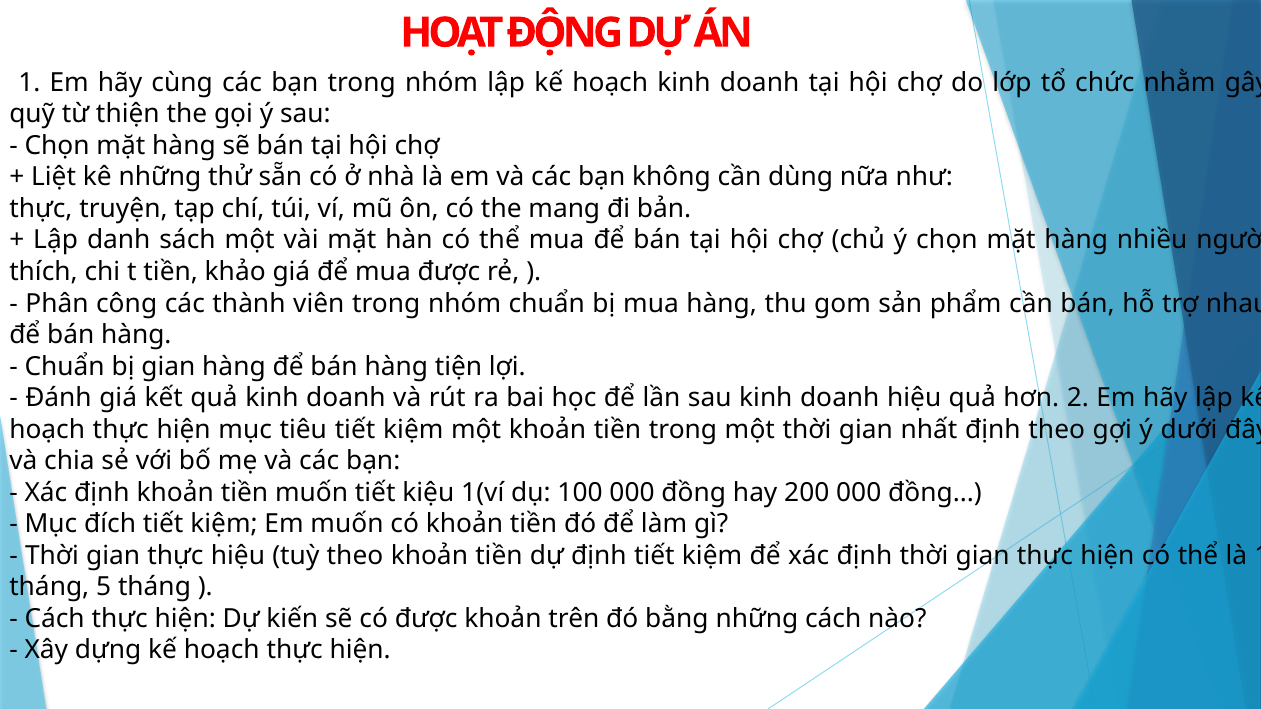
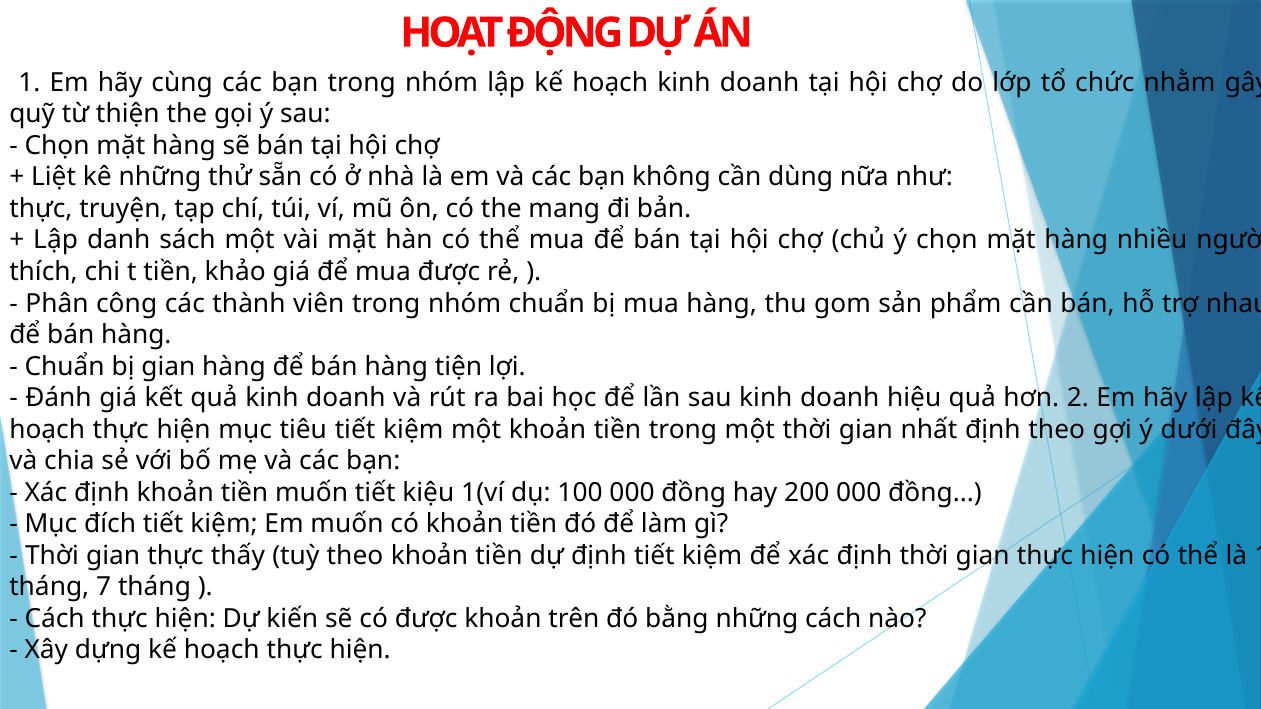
thực hiệu: hiệu -> thấy
5: 5 -> 7
